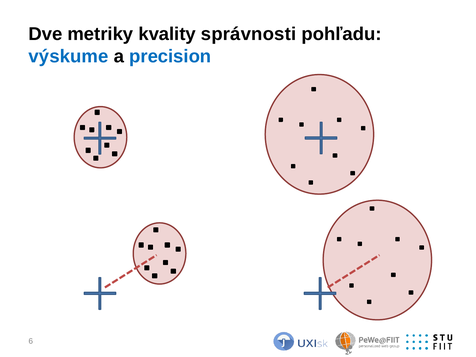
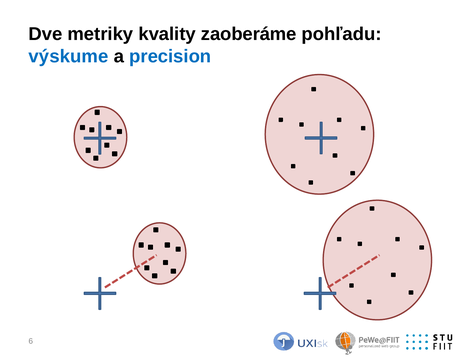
správnosti: správnosti -> zaoberáme
